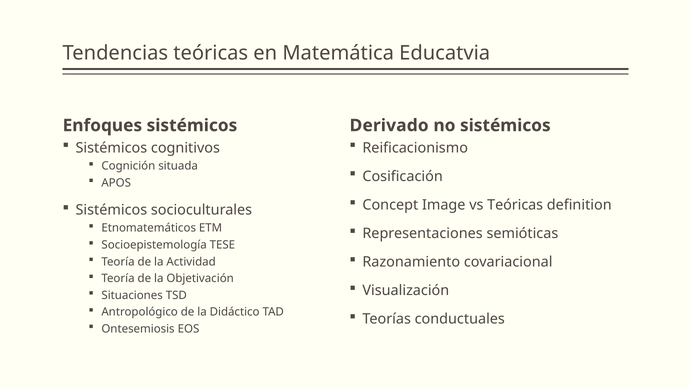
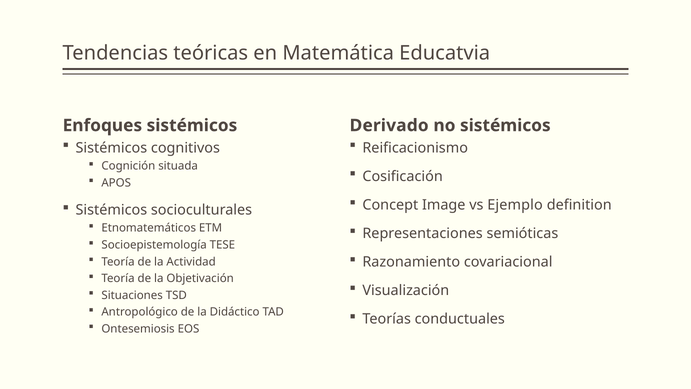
vs Teóricas: Teóricas -> Ejemplo
